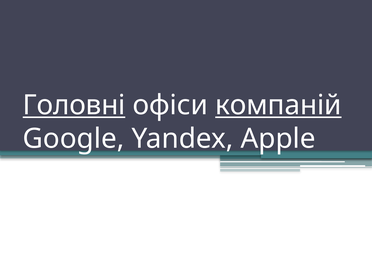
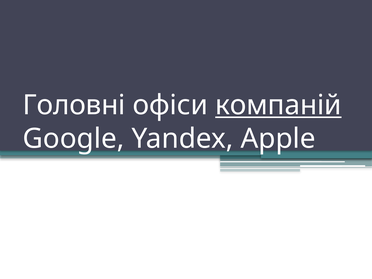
Головні underline: present -> none
